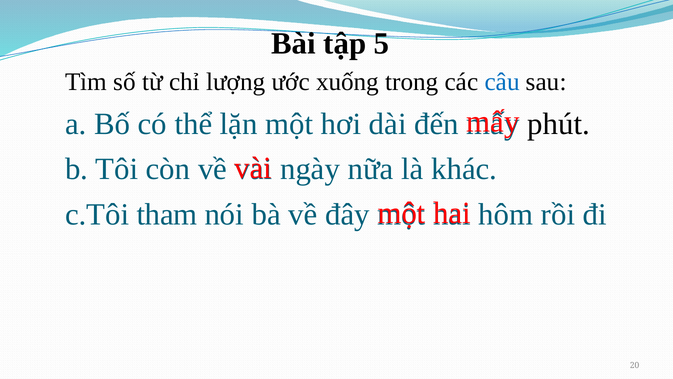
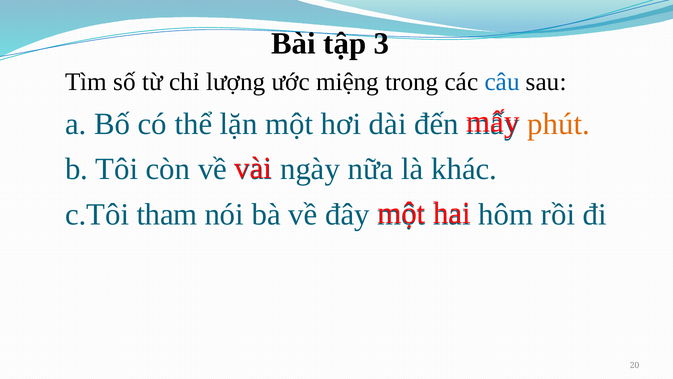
5: 5 -> 3
xuống: xuống -> miệng
phút colour: black -> orange
